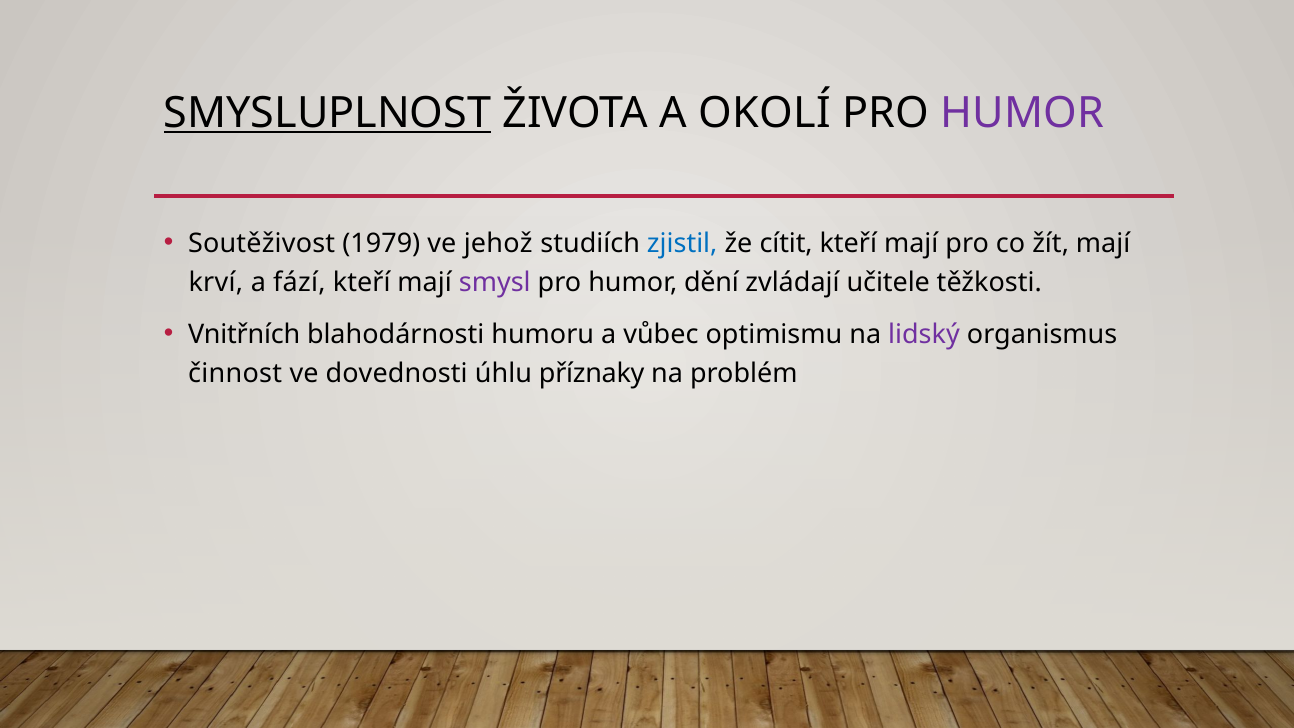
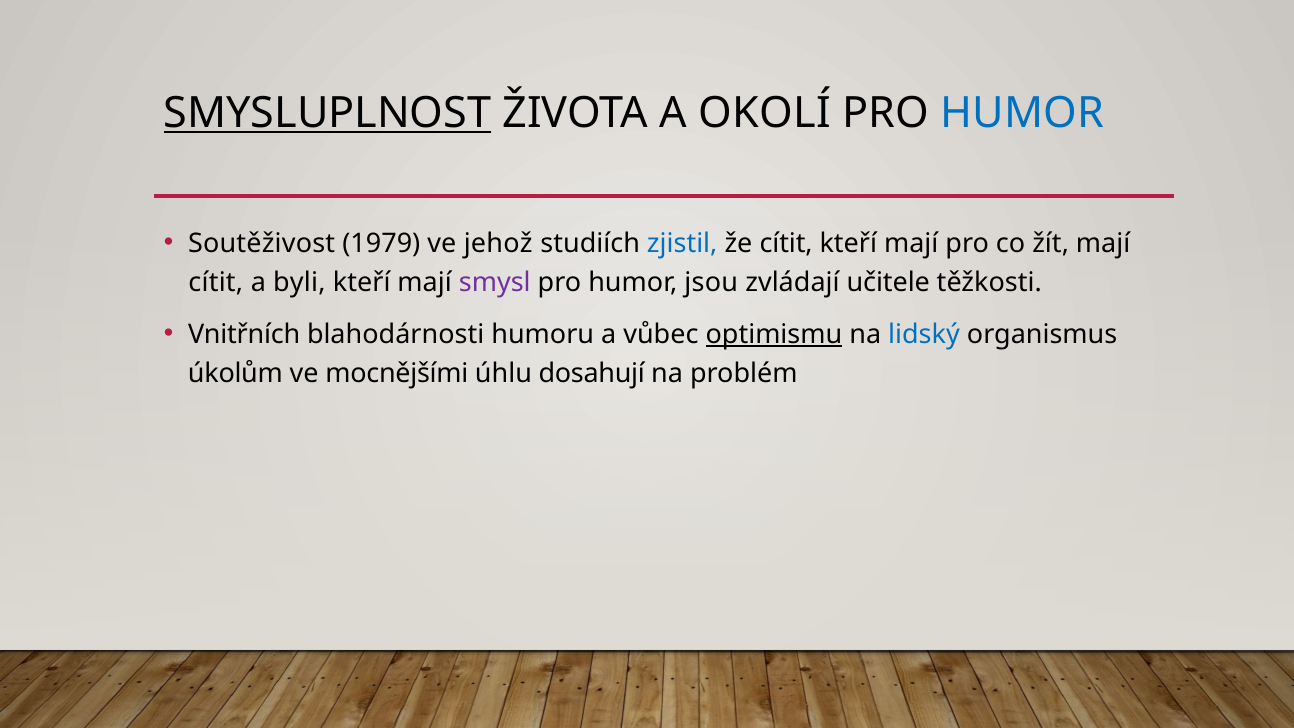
HUMOR at (1022, 113) colour: purple -> blue
krví at (216, 282): krví -> cítit
fází: fází -> byli
dění: dění -> jsou
optimismu underline: none -> present
lidský colour: purple -> blue
činnost: činnost -> úkolům
dovednosti: dovednosti -> mocnějšími
příznaky: příznaky -> dosahují
